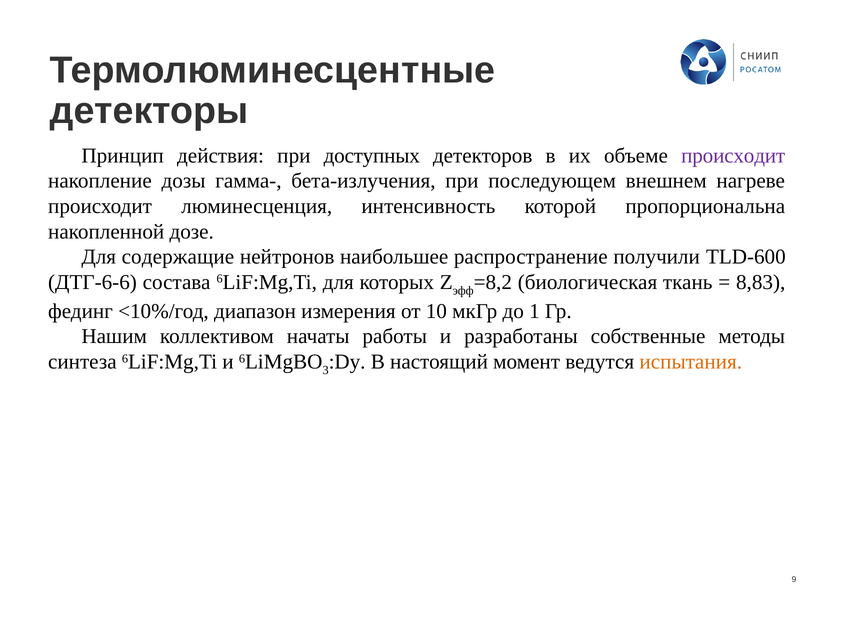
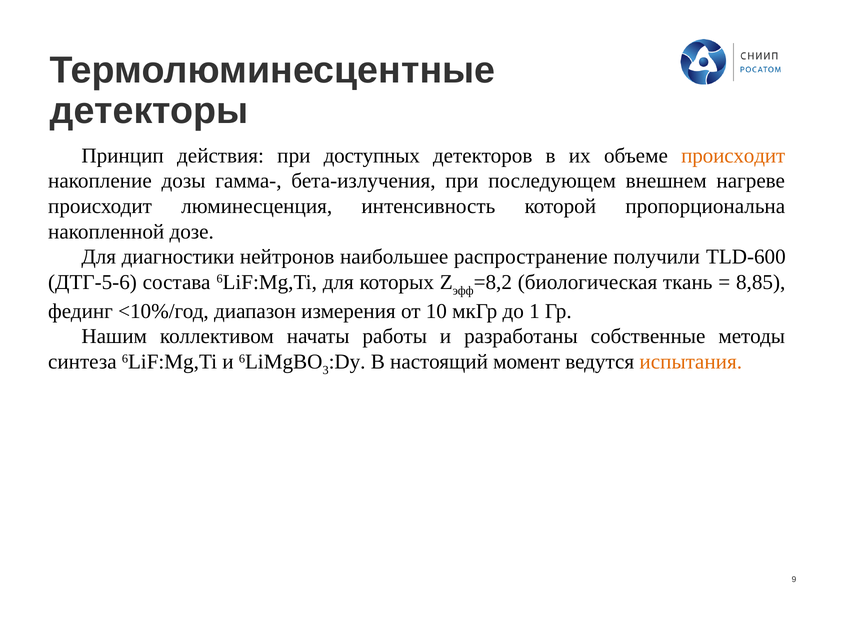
происходит at (733, 156) colour: purple -> orange
содержащие: содержащие -> диагностики
ДТГ-6-6: ДТГ-6-6 -> ДТГ-5-6
8,83: 8,83 -> 8,85
